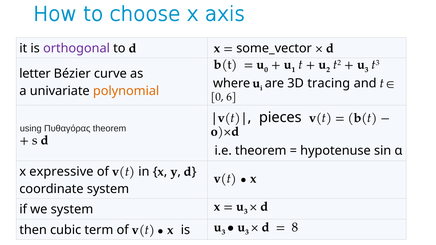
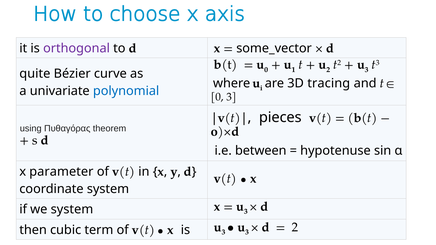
letter: letter -> quite
polynomial colour: orange -> blue
0 6: 6 -> 3
i.e theorem: theorem -> between
expressive: expressive -> parameter
8 at (295, 227): 8 -> 2
